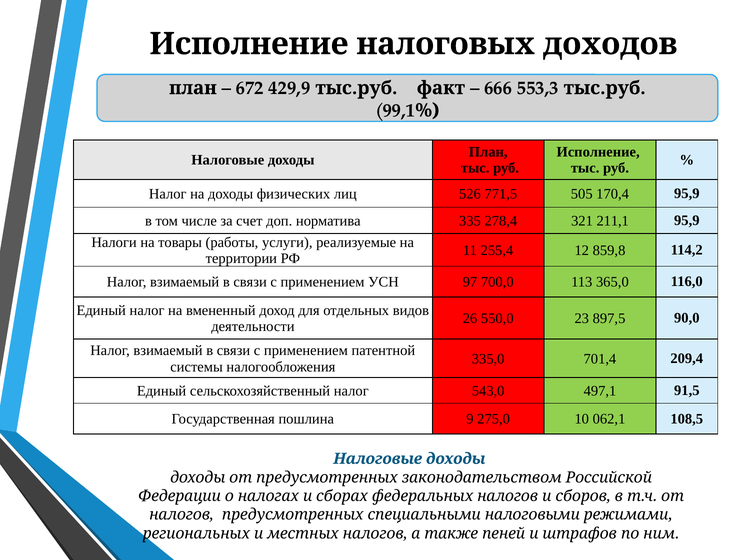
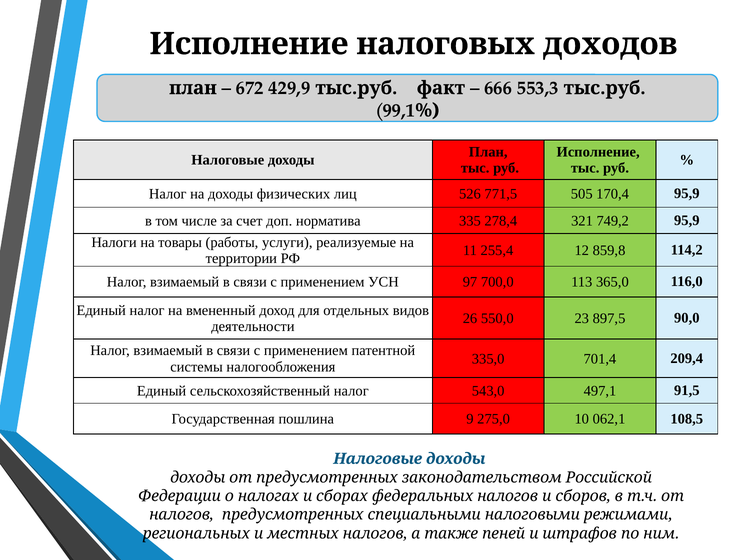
211,1: 211,1 -> 749,2
